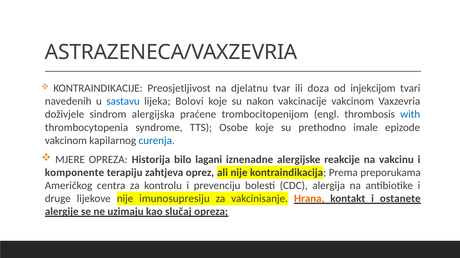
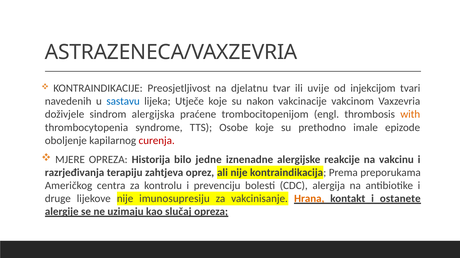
doza: doza -> uvije
Bolovi: Bolovi -> Utječe
with colour: blue -> orange
vakcinom at (66, 141): vakcinom -> oboljenje
curenja colour: blue -> red
lagani: lagani -> jedne
komponente: komponente -> razrjeđivanja
